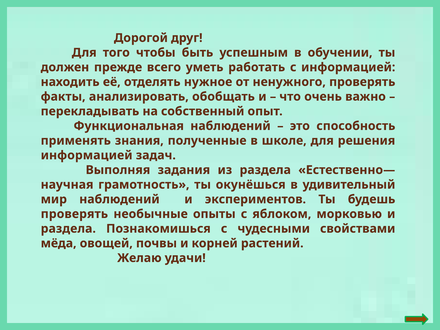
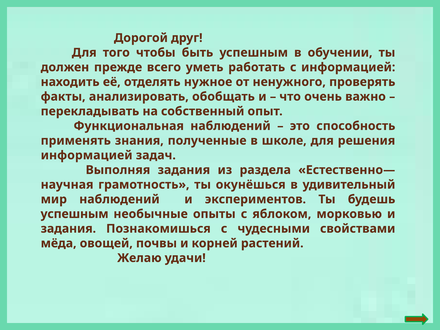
проверять at (74, 214): проверять -> успешным
раздела at (68, 229): раздела -> задания
